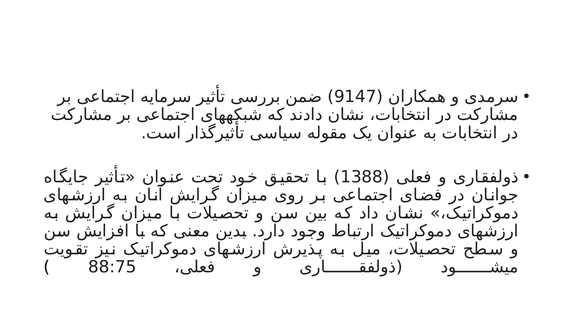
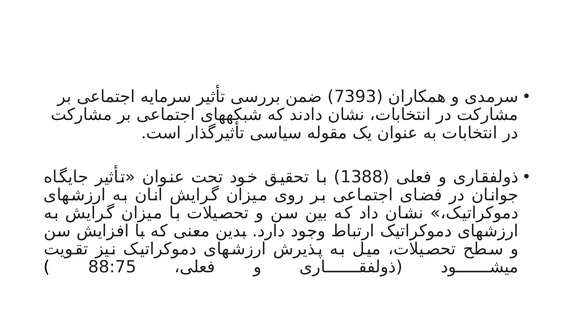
9147: 9147 -> 7393
